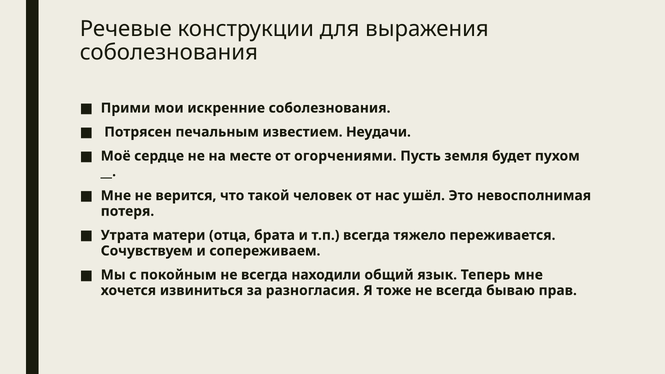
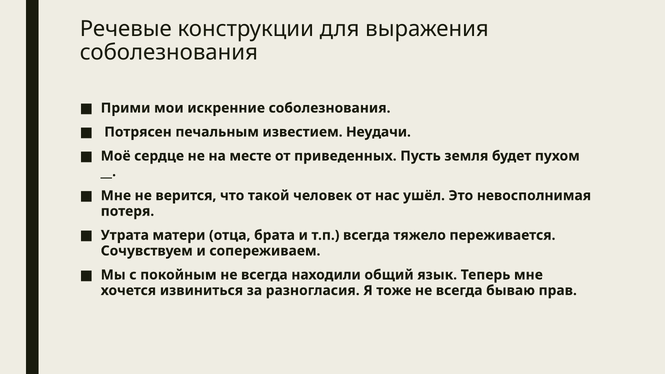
огорчениями: огорчениями -> приведенных
